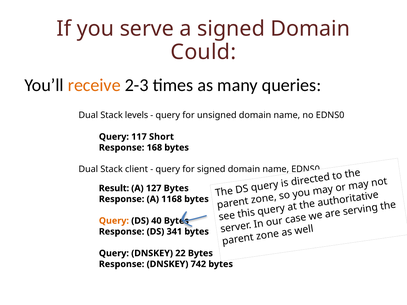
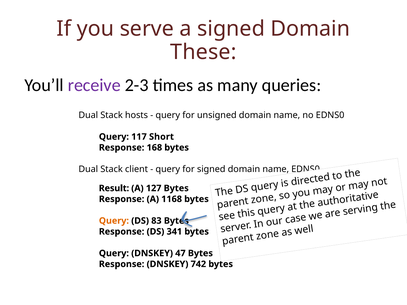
Could: Could -> These
receive colour: orange -> purple
levels: levels -> hosts
40: 40 -> 83
22: 22 -> 47
